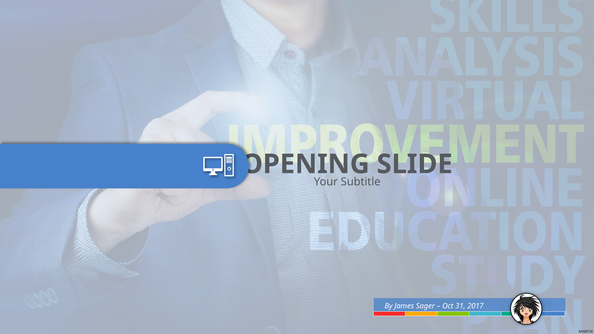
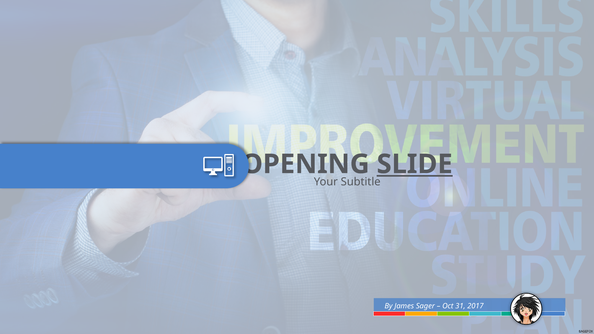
SLIDE underline: none -> present
